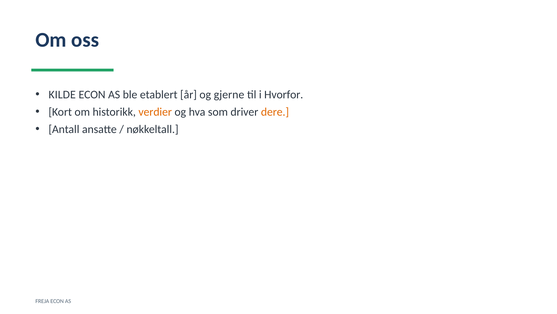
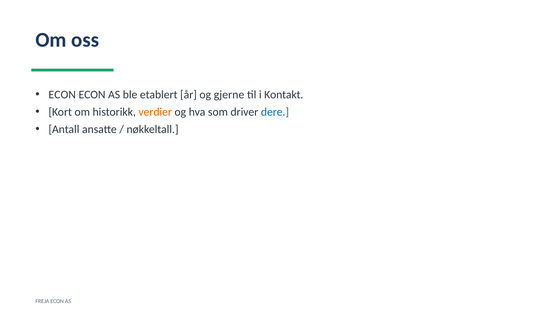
KILDE at (62, 94): KILDE -> ECON
Hvorfor: Hvorfor -> Kontakt
dere colour: orange -> blue
